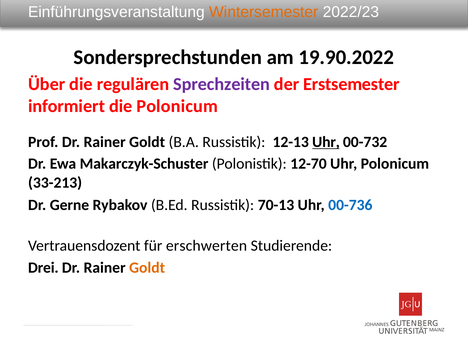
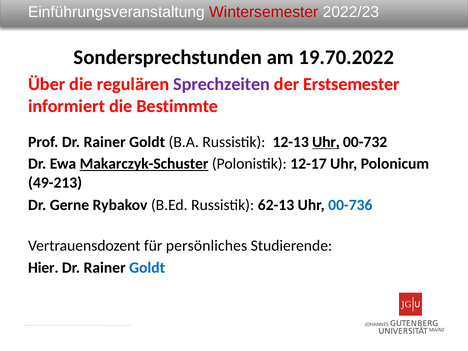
Wintersemester colour: orange -> red
19.90.2022: 19.90.2022 -> 19.70.2022
die Polonicum: Polonicum -> Bestimmte
Makarczyk-Schuster underline: none -> present
12-70: 12-70 -> 12-17
33-213: 33-213 -> 49-213
70-13: 70-13 -> 62-13
erschwerten: erschwerten -> persönliches
Drei: Drei -> Hier
Goldt at (147, 268) colour: orange -> blue
